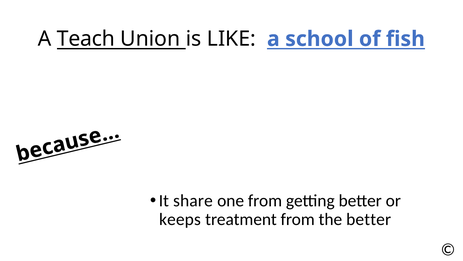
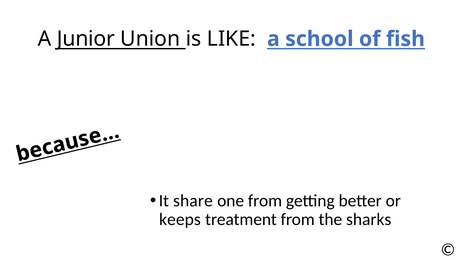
Teach: Teach -> Junior
the better: better -> sharks
